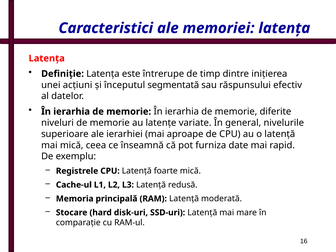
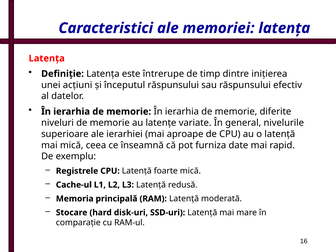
începutul segmentată: segmentată -> răspunsului
